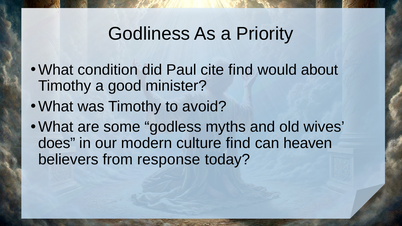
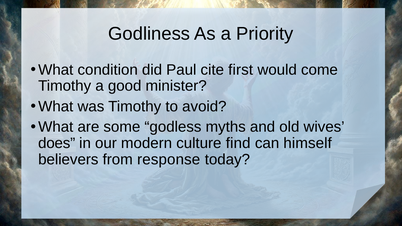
cite find: find -> first
about: about -> come
heaven: heaven -> himself
